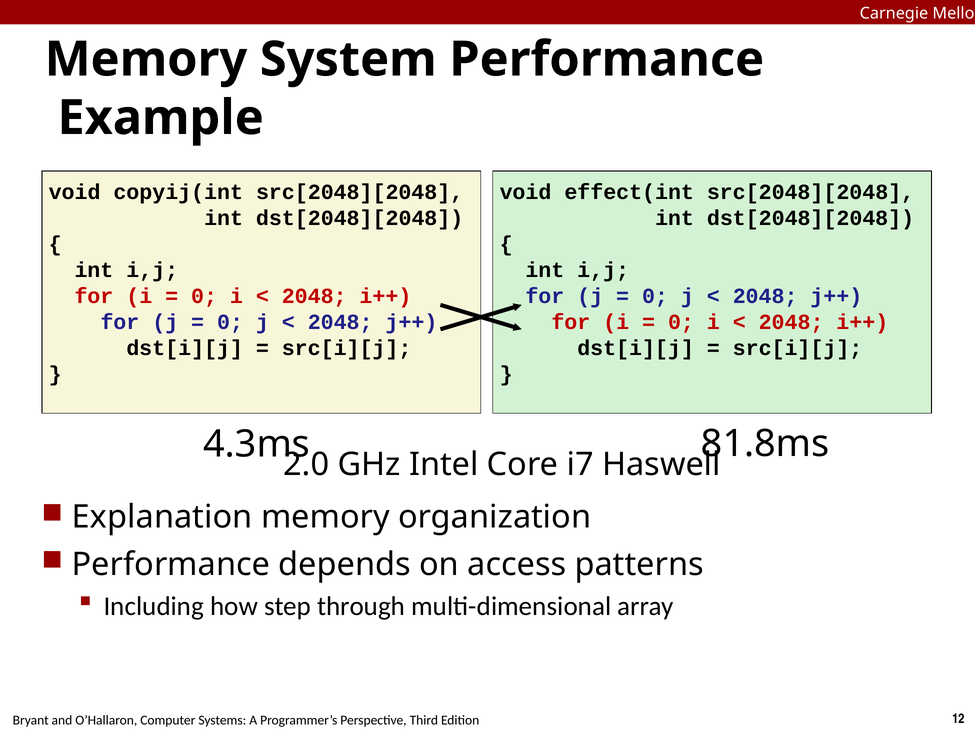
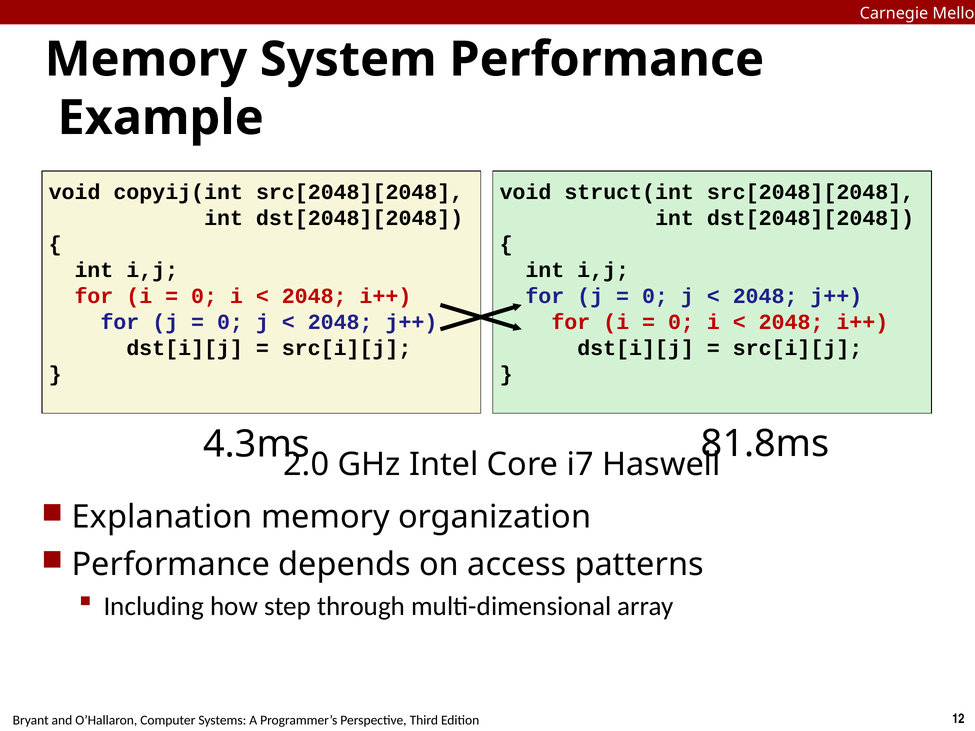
effect(int: effect(int -> struct(int
